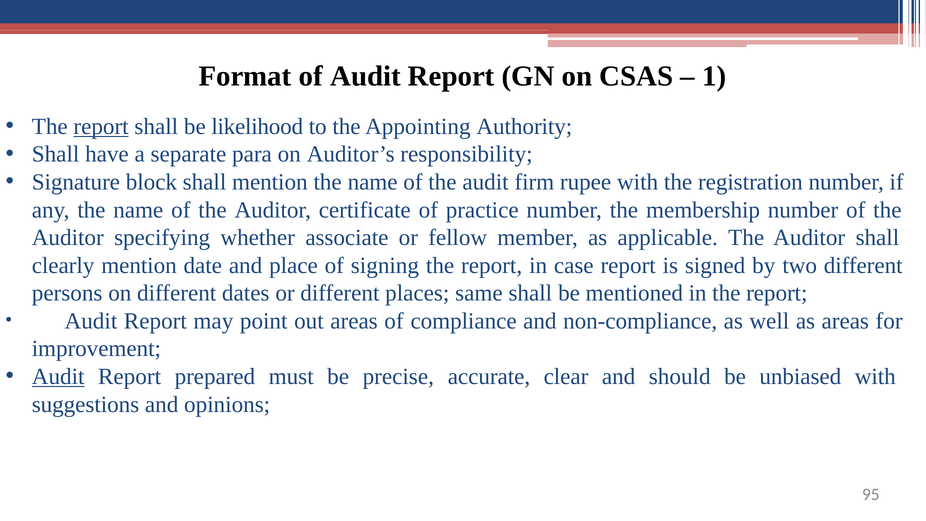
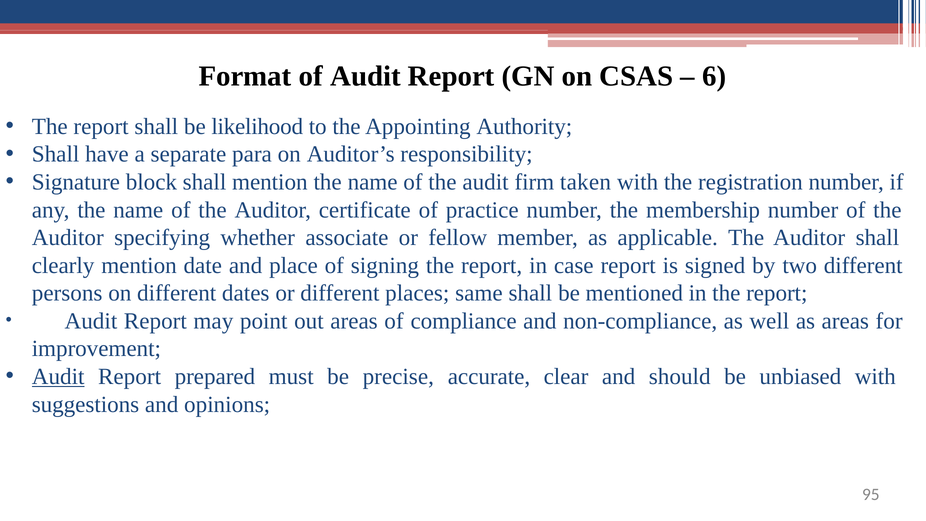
1: 1 -> 6
report at (101, 126) underline: present -> none
rupee: rupee -> taken
